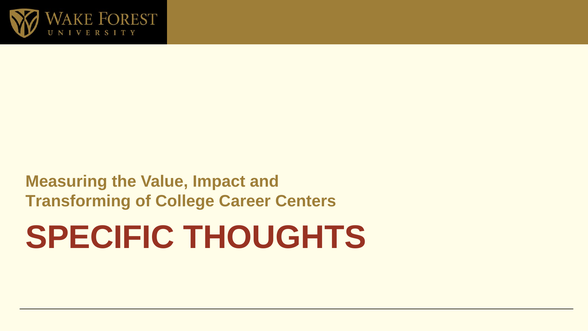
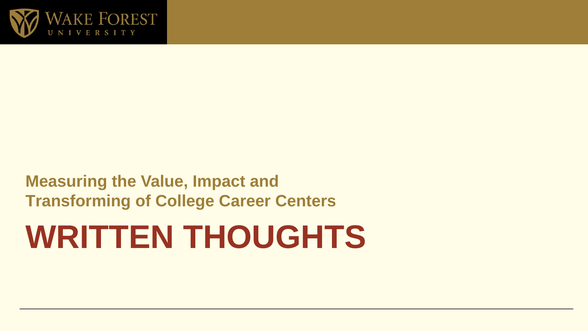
SPECIFIC: SPECIFIC -> WRITTEN
